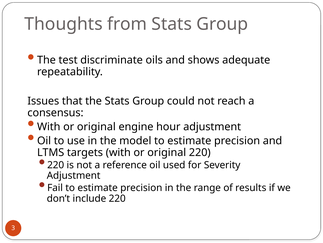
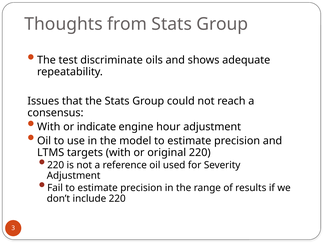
original at (96, 126): original -> indicate
